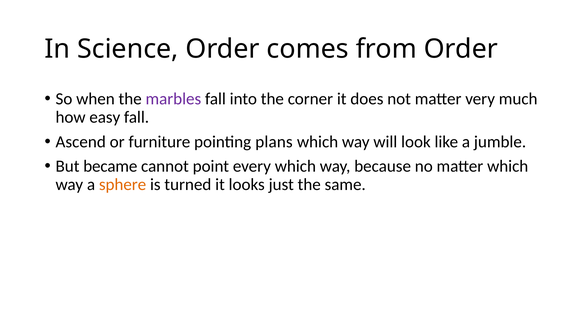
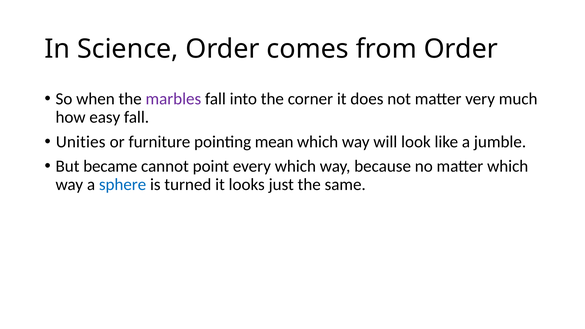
Ascend: Ascend -> Unities
plans: plans -> mean
sphere colour: orange -> blue
